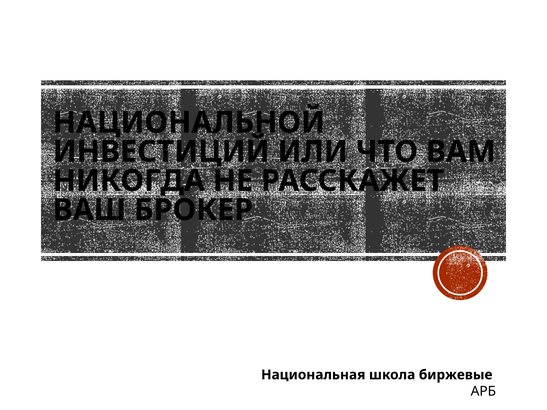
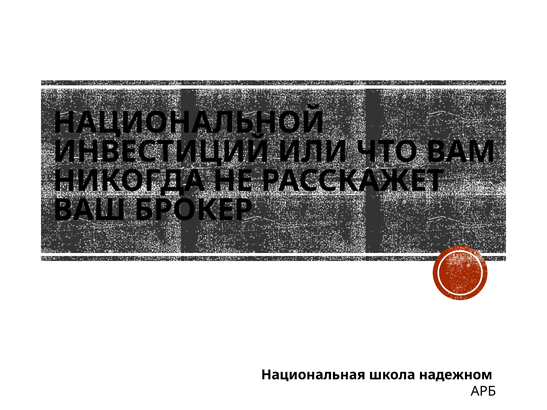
биржевые: биржевые -> надежном
